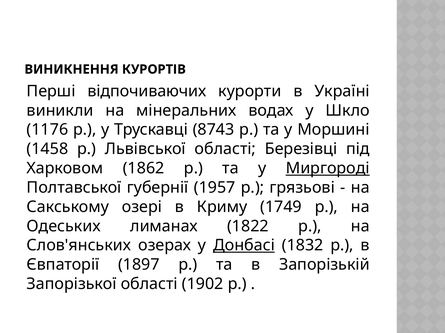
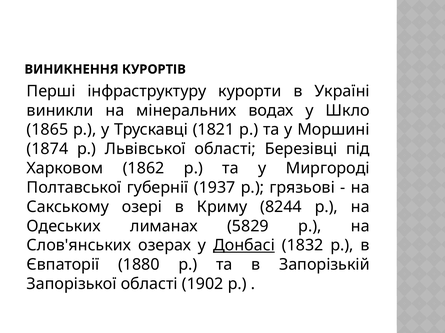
відпочиваючих: відпочиваючих -> інфраструктуру
1176: 1176 -> 1865
8743: 8743 -> 1821
1458: 1458 -> 1874
Миргороді underline: present -> none
1957: 1957 -> 1937
1749: 1749 -> 8244
1822: 1822 -> 5829
1897: 1897 -> 1880
